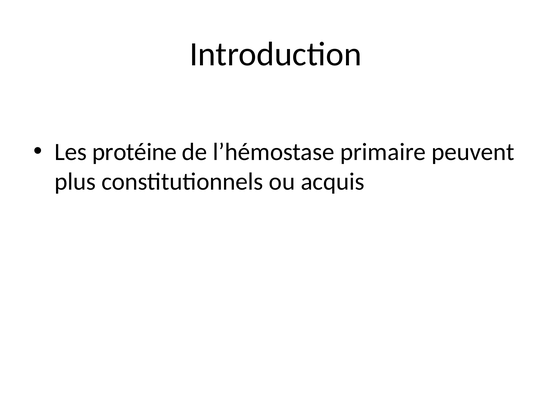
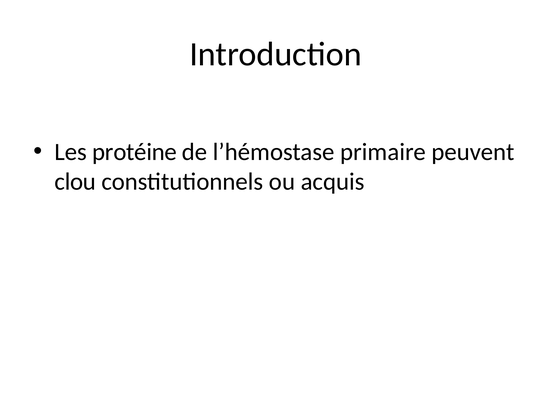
plus: plus -> clou
